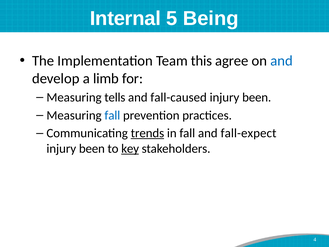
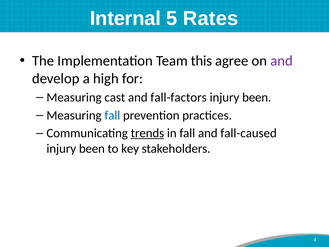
Being: Being -> Rates
and at (282, 61) colour: blue -> purple
limb: limb -> high
tells: tells -> cast
fall-caused: fall-caused -> fall-factors
fall-expect: fall-expect -> fall-caused
key underline: present -> none
